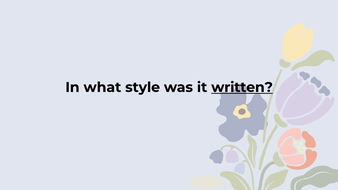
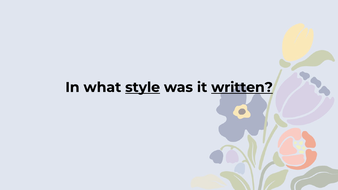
style underline: none -> present
